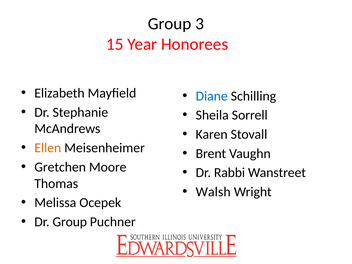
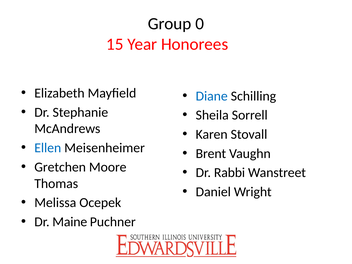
3: 3 -> 0
Ellen colour: orange -> blue
Walsh: Walsh -> Daniel
Dr Group: Group -> Maine
